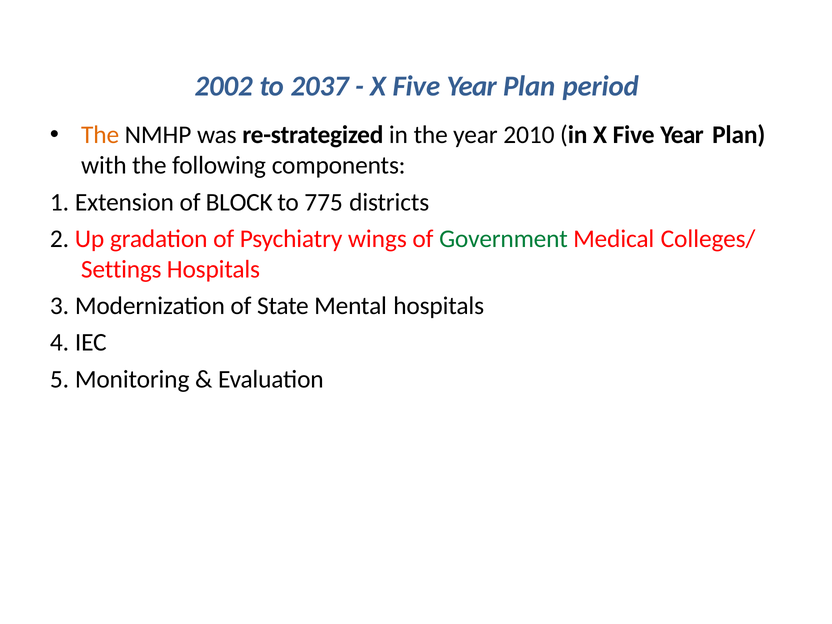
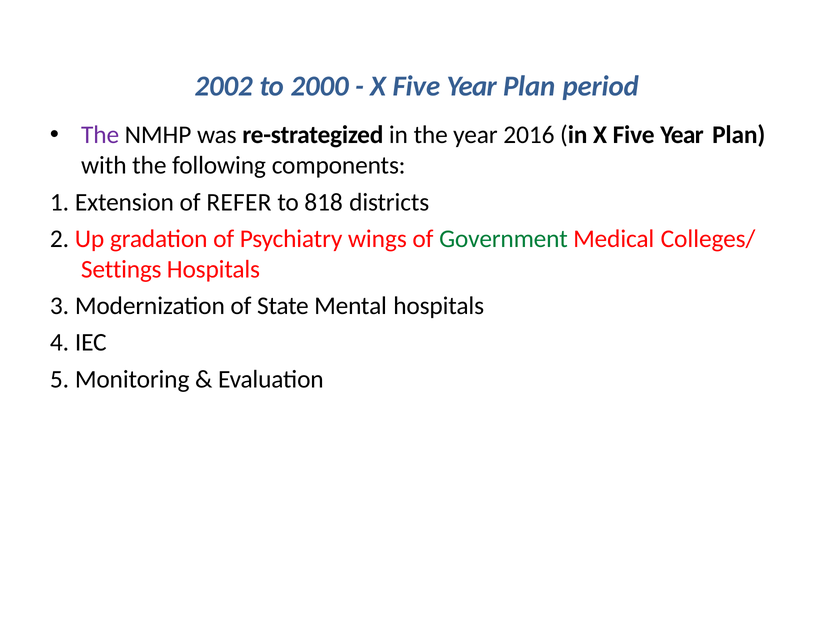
2037: 2037 -> 2000
The at (100, 135) colour: orange -> purple
2010: 2010 -> 2016
BLOCK: BLOCK -> REFER
775: 775 -> 818
